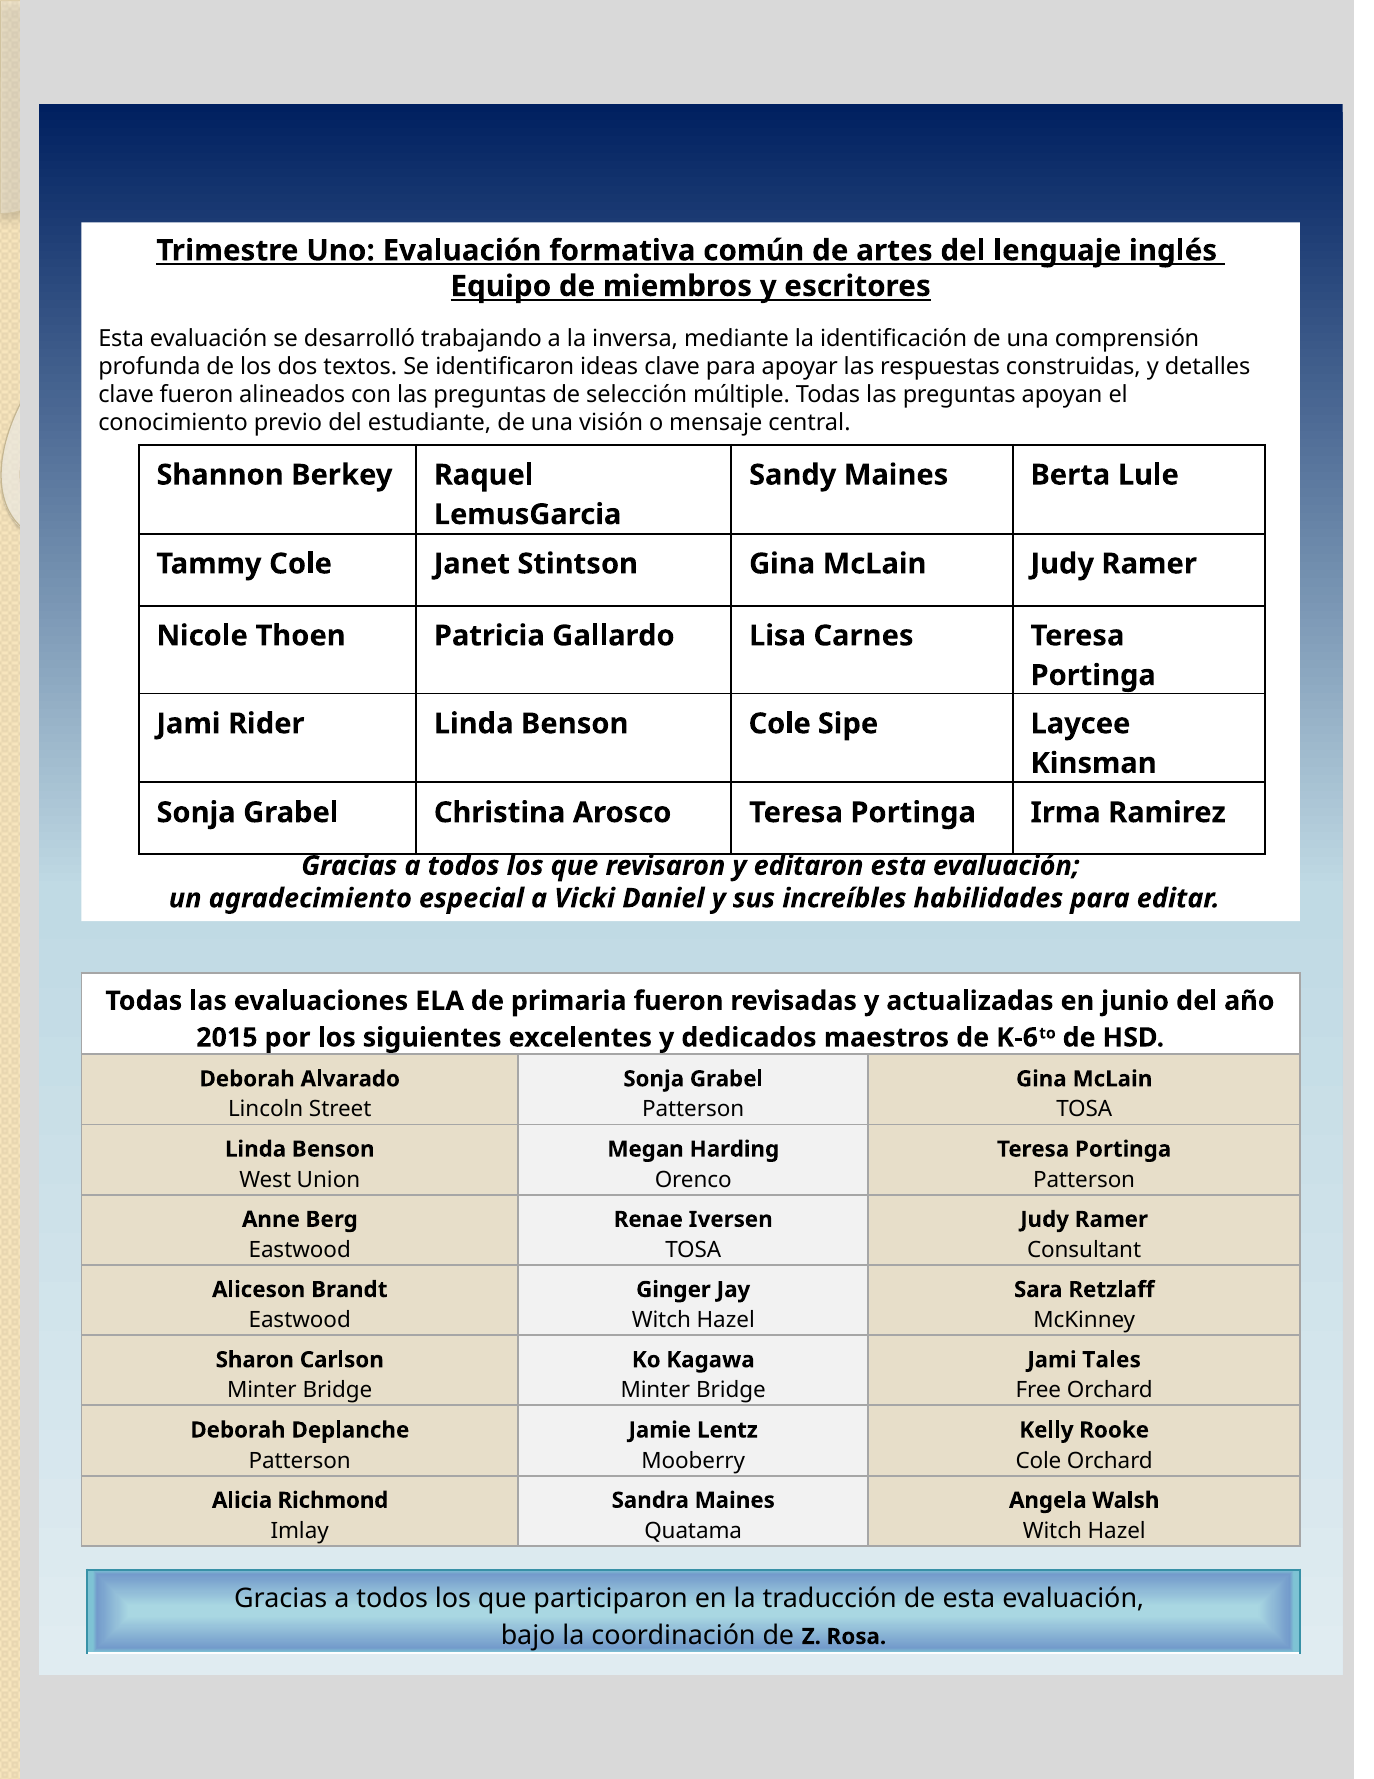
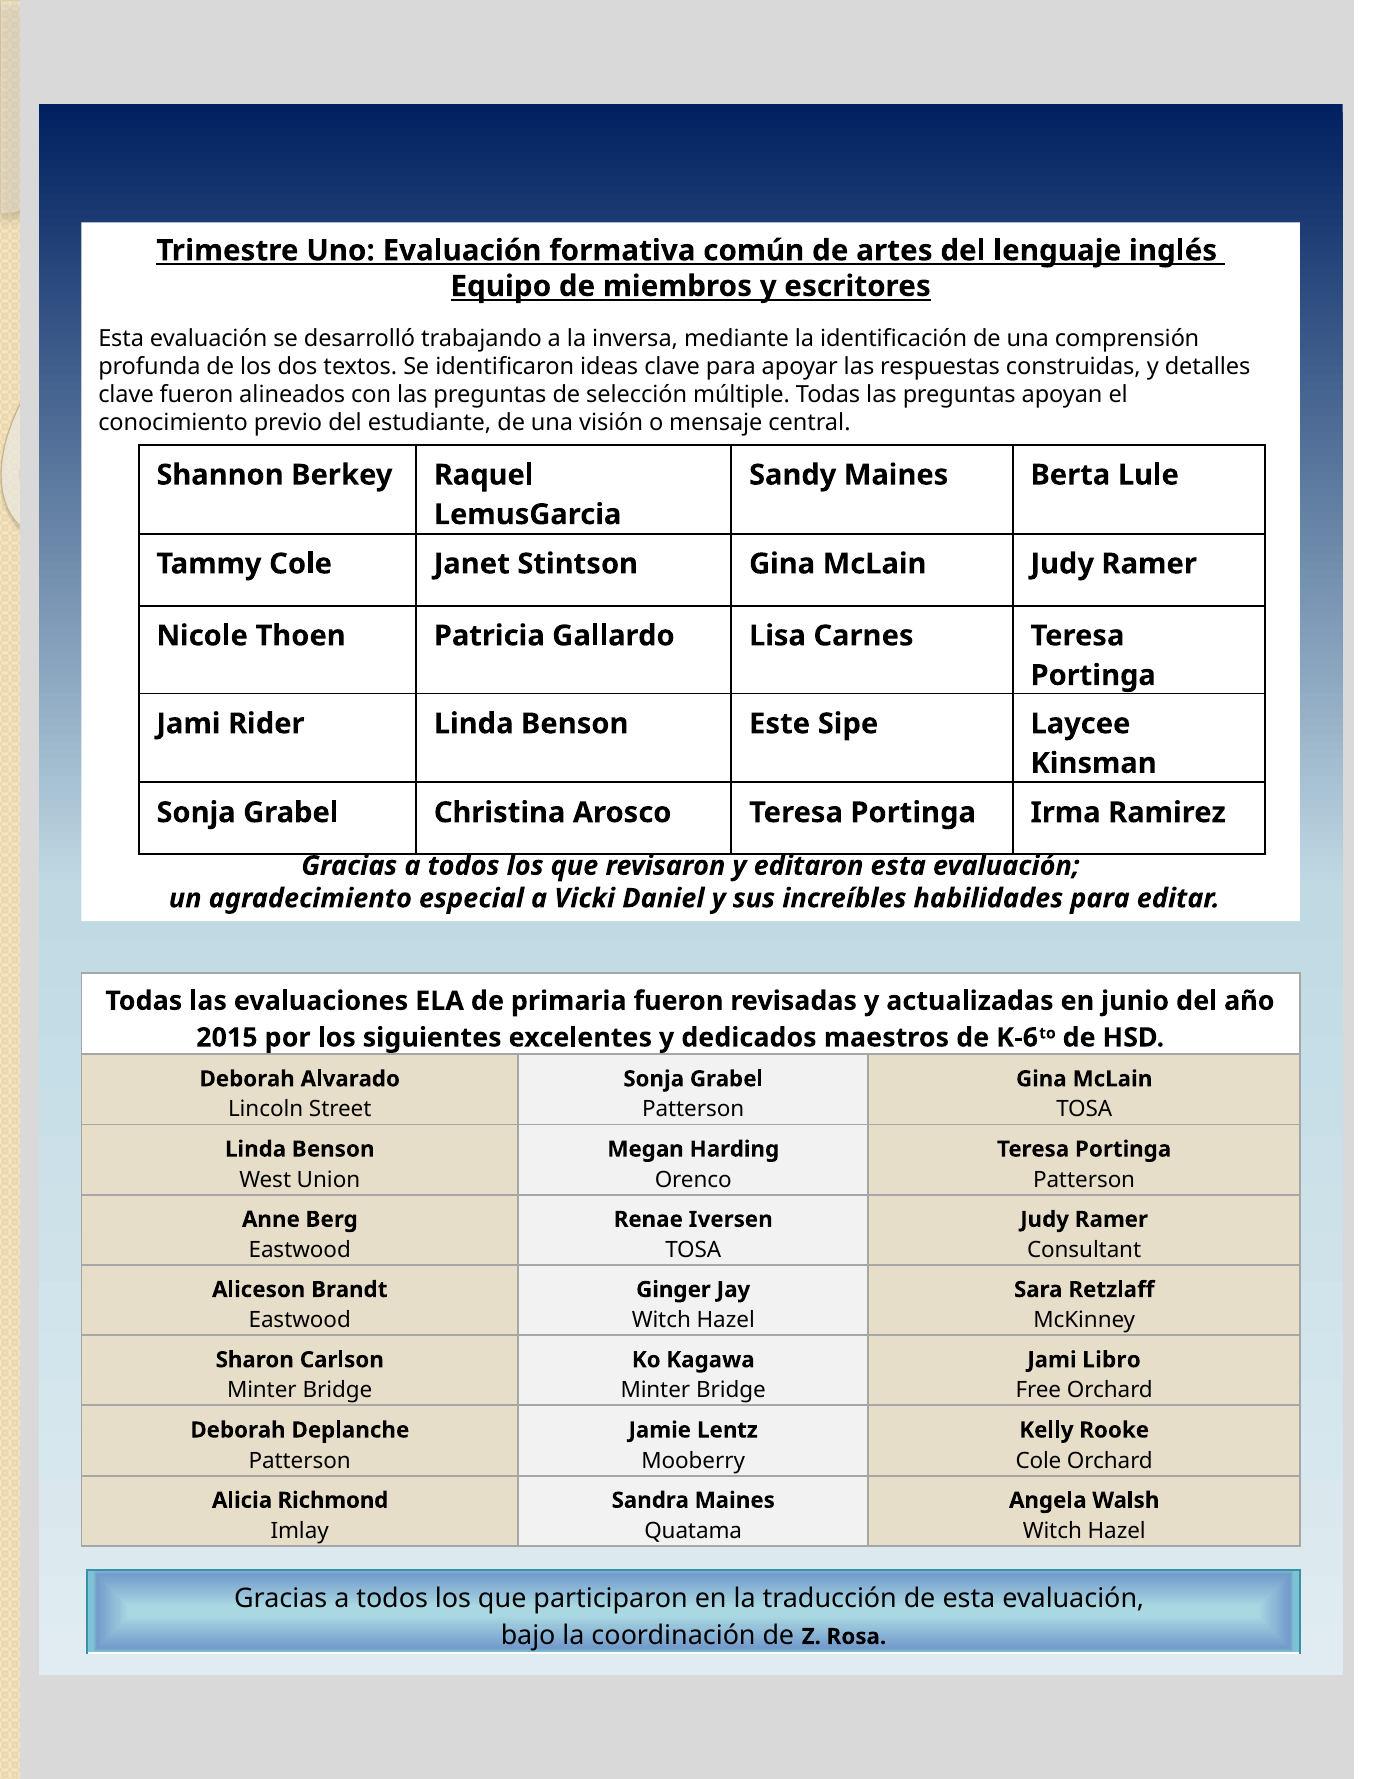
Benson Cole: Cole -> Este
Tales: Tales -> Libro
